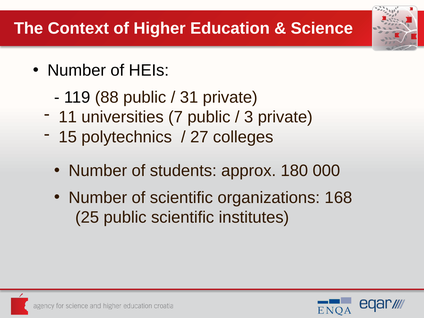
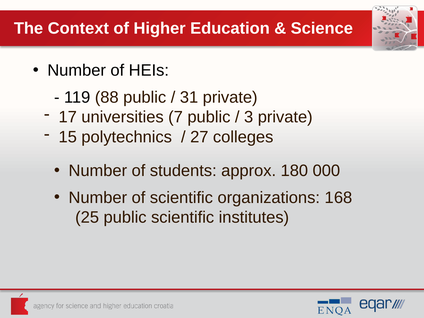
11: 11 -> 17
